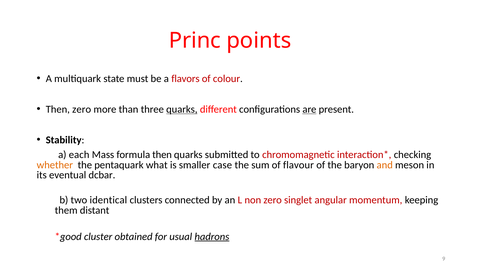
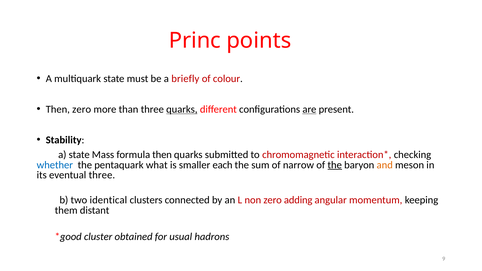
flavors: flavors -> briefly
a each: each -> state
whether colour: orange -> blue
case: case -> each
flavour: flavour -> narrow
the at (335, 165) underline: none -> present
eventual dcbar: dcbar -> three
singlet: singlet -> adding
hadrons underline: present -> none
